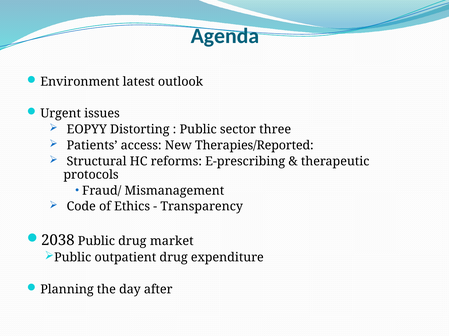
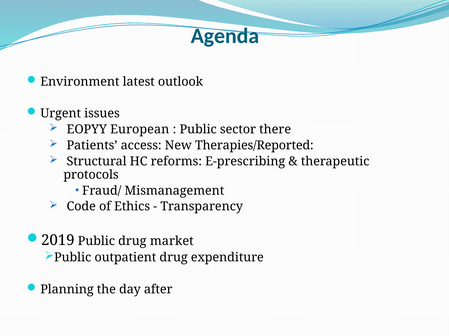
Distorting: Distorting -> European
three: three -> there
2038: 2038 -> 2019
